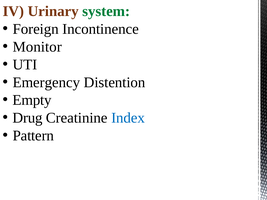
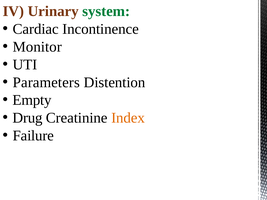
Foreign: Foreign -> Cardiac
Emergency: Emergency -> Parameters
Index colour: blue -> orange
Pattern: Pattern -> Failure
